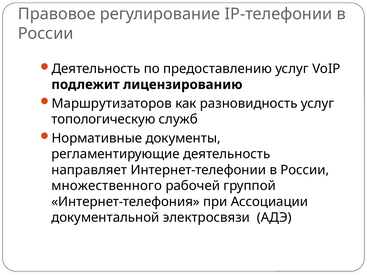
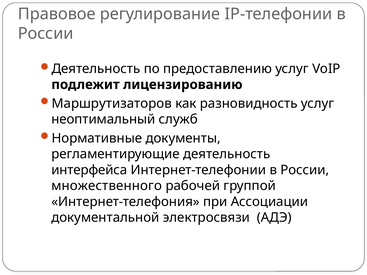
топологическую: топологическую -> неоптимальный
направляет: направляет -> интерфейса
